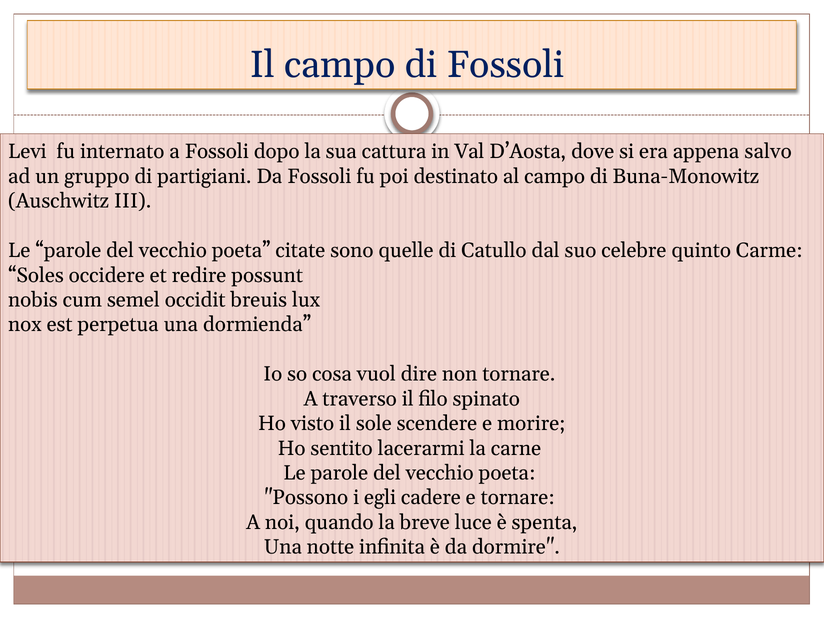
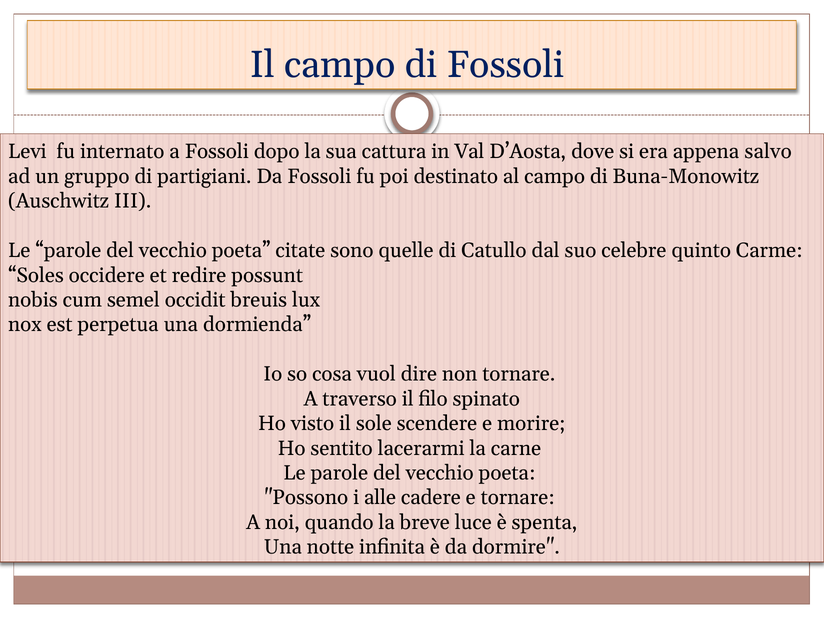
egli: egli -> alle
